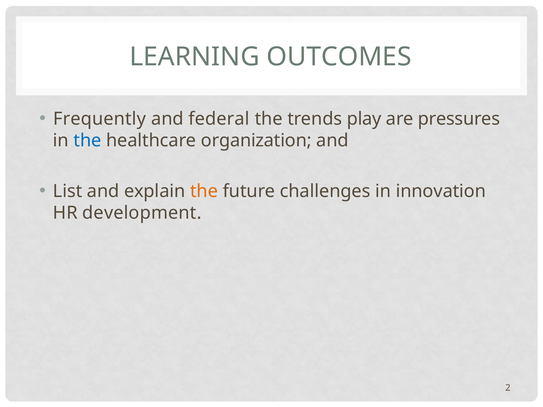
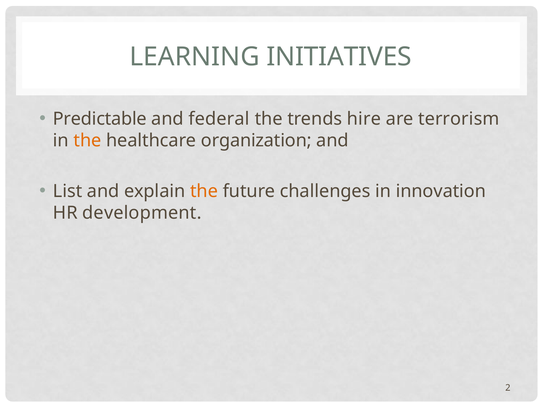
OUTCOMES: OUTCOMES -> INITIATIVES
Frequently: Frequently -> Predictable
play: play -> hire
pressures: pressures -> terrorism
the at (87, 141) colour: blue -> orange
